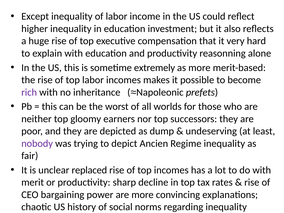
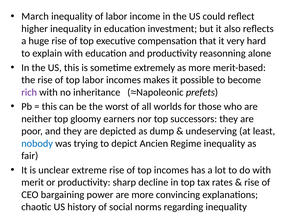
Except: Except -> March
nobody colour: purple -> blue
replaced: replaced -> extreme
